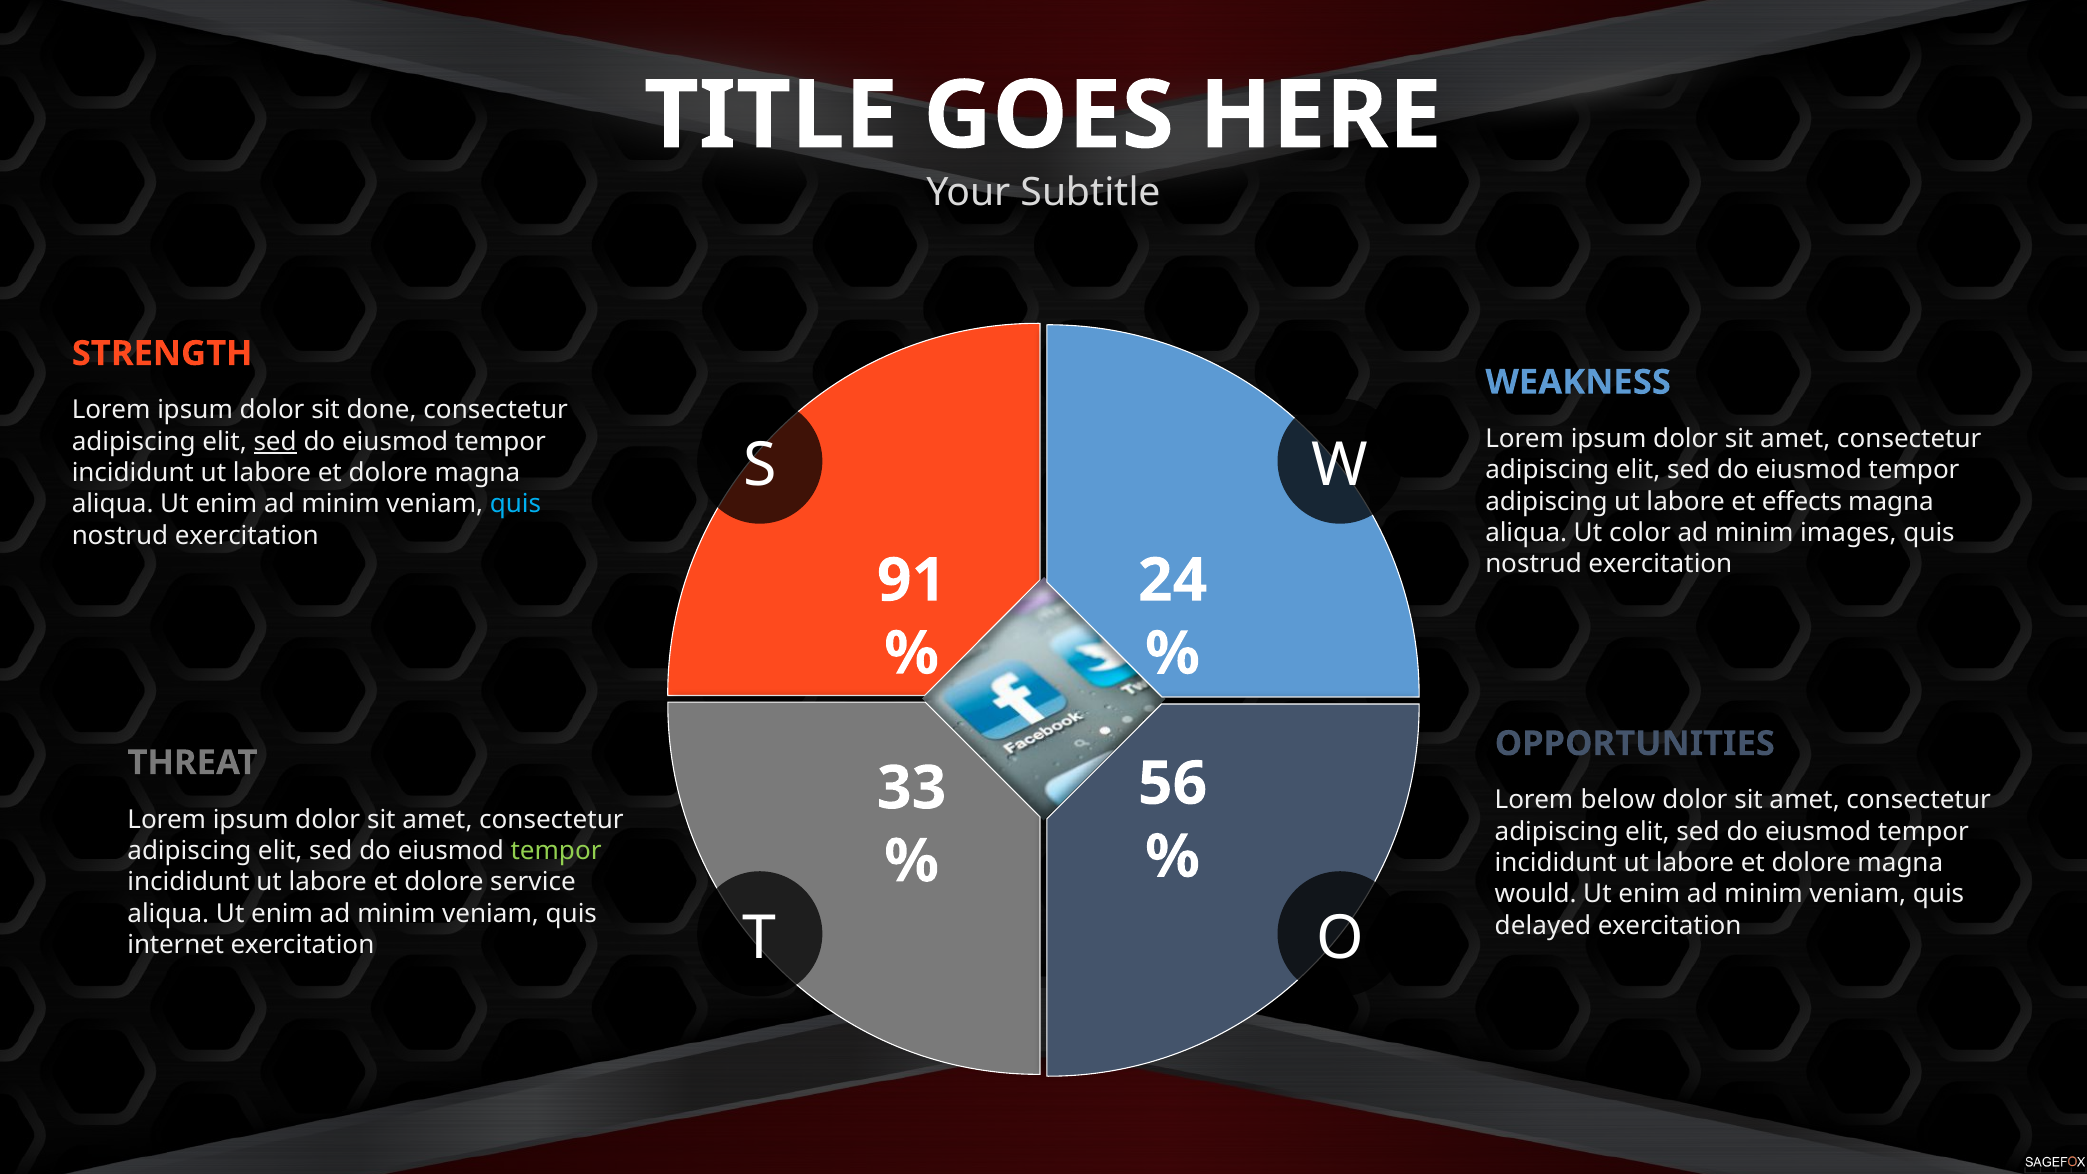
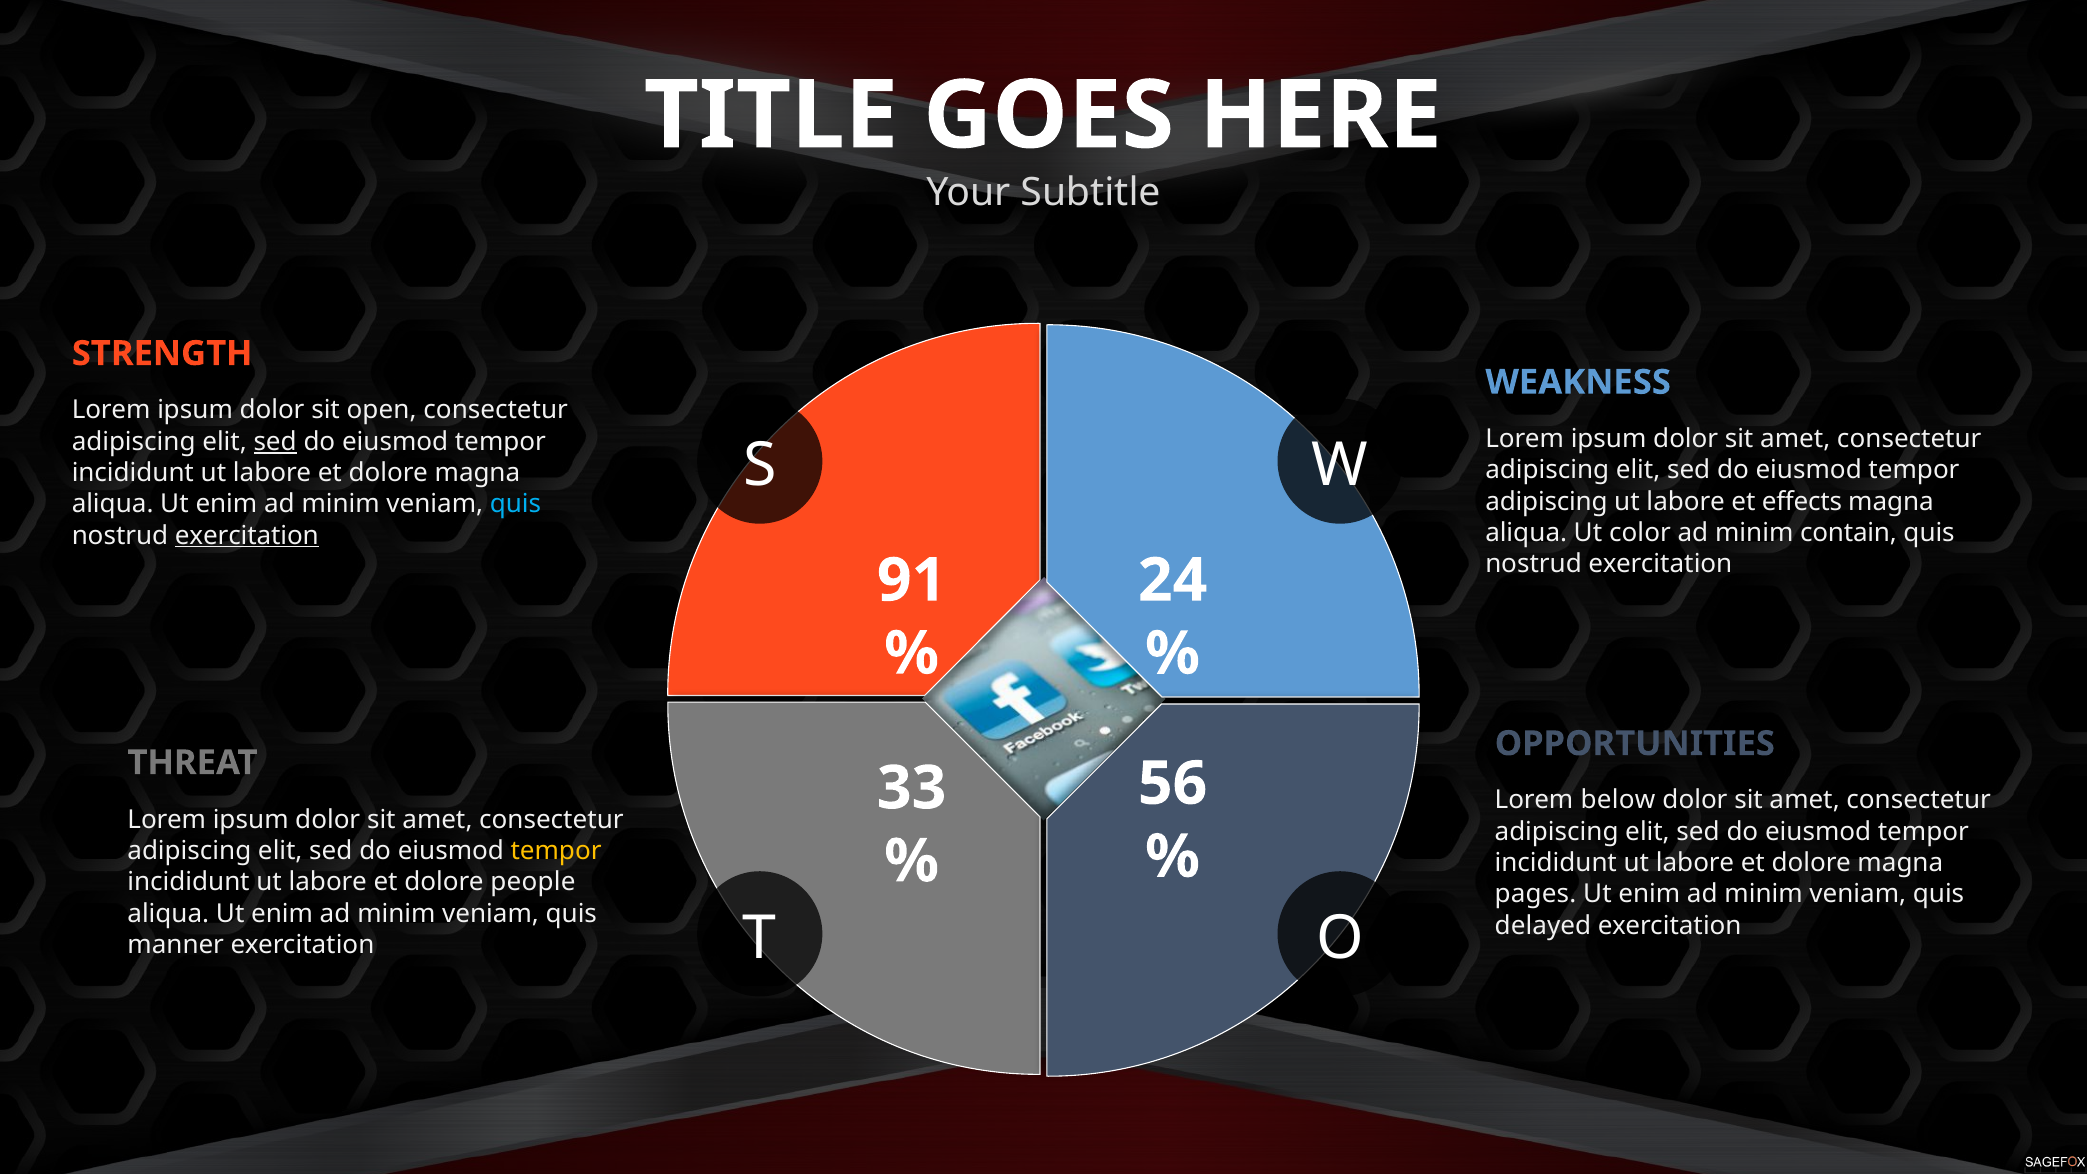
done: done -> open
images: images -> contain
exercitation at (247, 535) underline: none -> present
tempor at (556, 851) colour: light green -> yellow
service: service -> people
would: would -> pages
internet: internet -> manner
